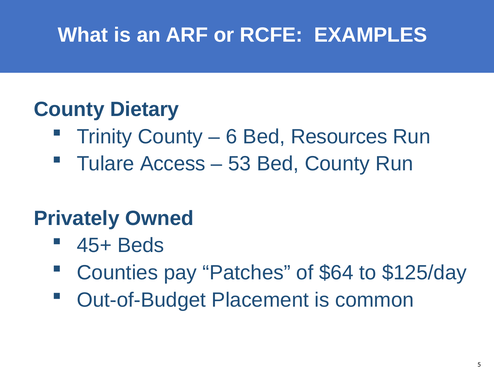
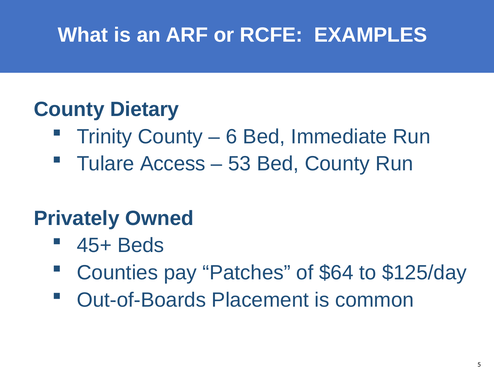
Resources: Resources -> Immediate
Out-of-Budget: Out-of-Budget -> Out-of-Boards
